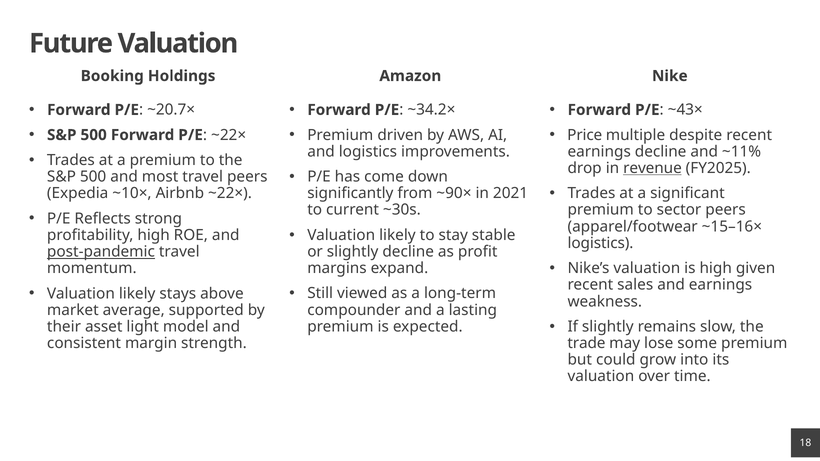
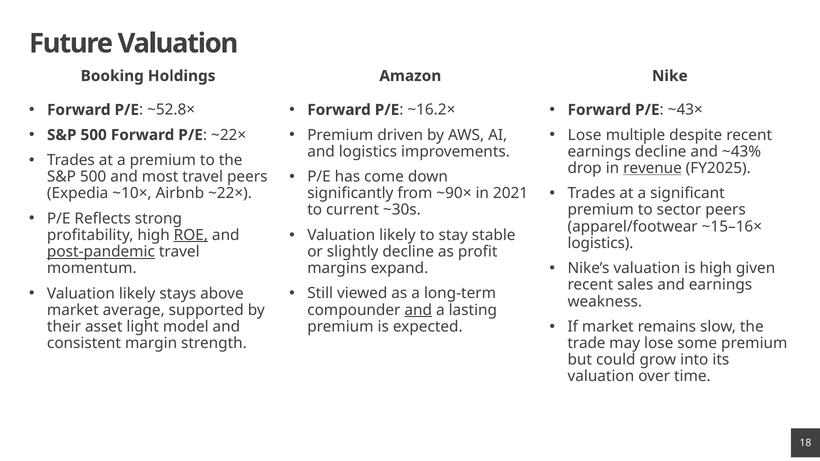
~20.7×: ~20.7× -> ~52.8×
~34.2×: ~34.2× -> ~16.2×
Price at (585, 135): Price -> Lose
~11%: ~11% -> ~43%
ROE underline: none -> present
and at (418, 310) underline: none -> present
If slightly: slightly -> market
